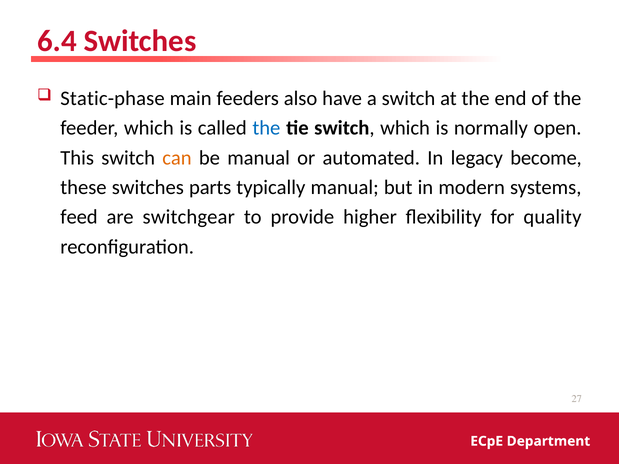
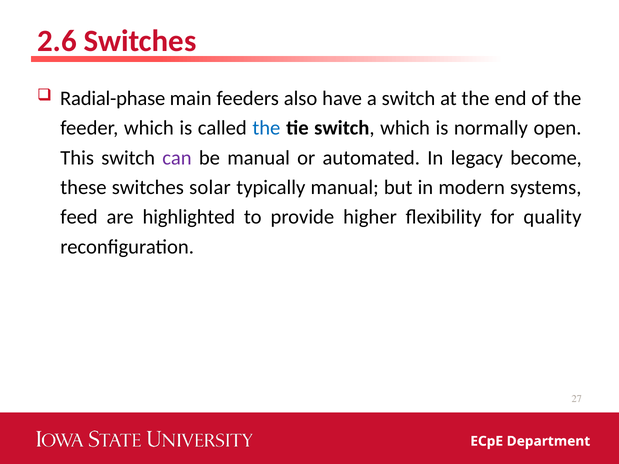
6.4: 6.4 -> 2.6
Static-phase: Static-phase -> Radial-phase
can colour: orange -> purple
parts: parts -> solar
switchgear: switchgear -> highlighted
